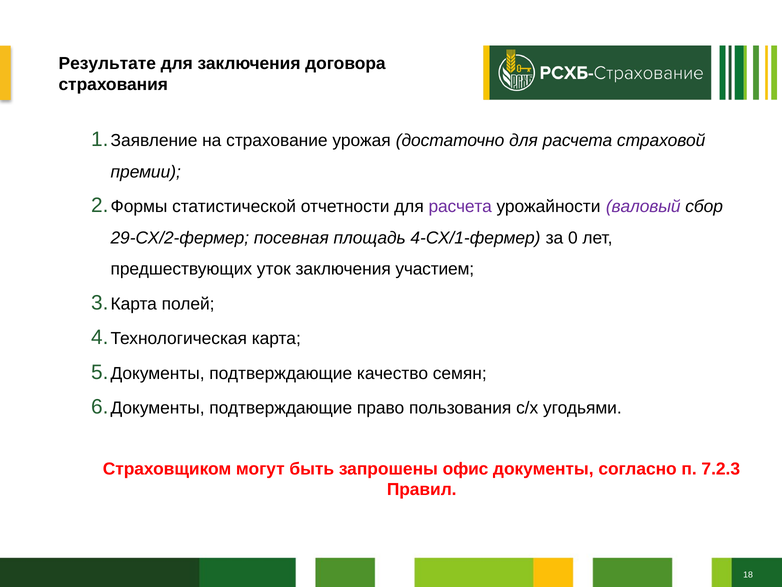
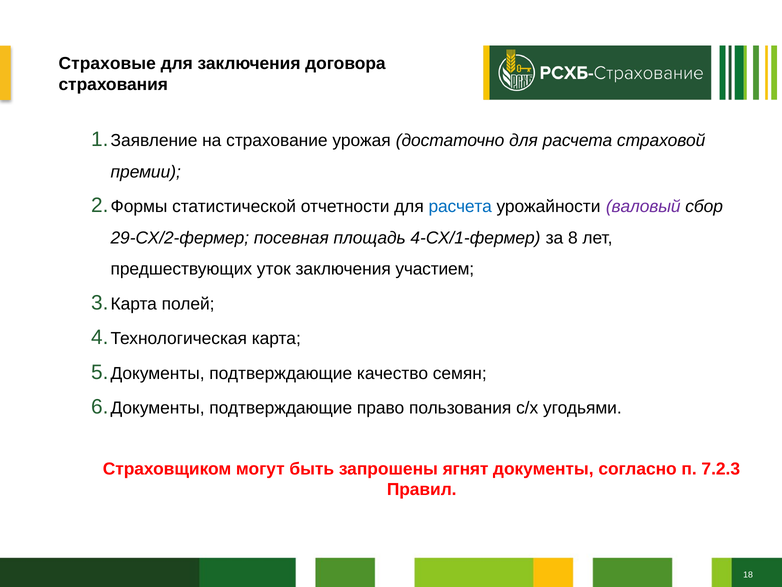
Результате: Результате -> Страховые
расчета at (460, 206) colour: purple -> blue
0: 0 -> 8
офис: офис -> ягнят
